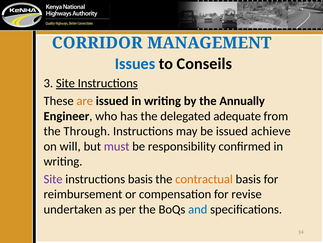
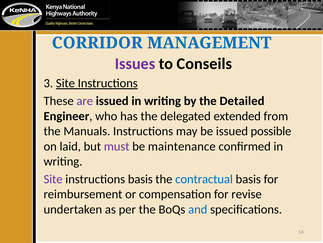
Issues colour: blue -> purple
are colour: orange -> purple
Annually: Annually -> Detailed
adequate: adequate -> extended
Through: Through -> Manuals
achieve: achieve -> possible
will: will -> laid
responsibility: responsibility -> maintenance
contractual colour: orange -> blue
